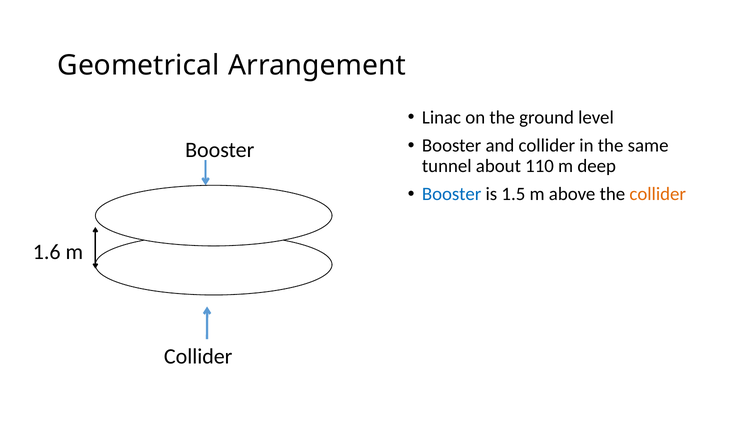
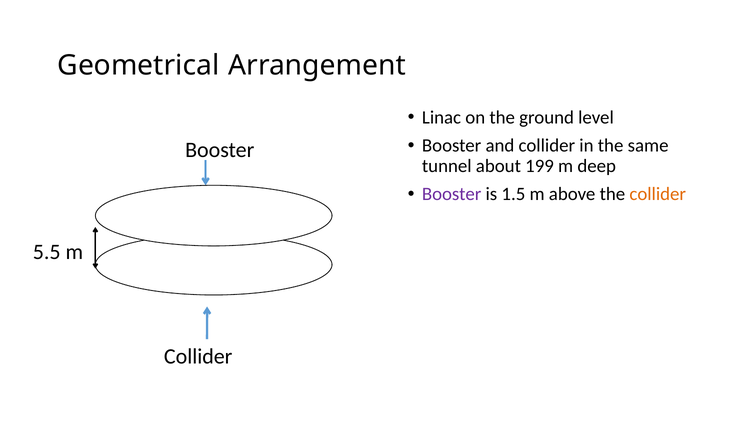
110: 110 -> 199
Booster at (452, 194) colour: blue -> purple
1.6: 1.6 -> 5.5
